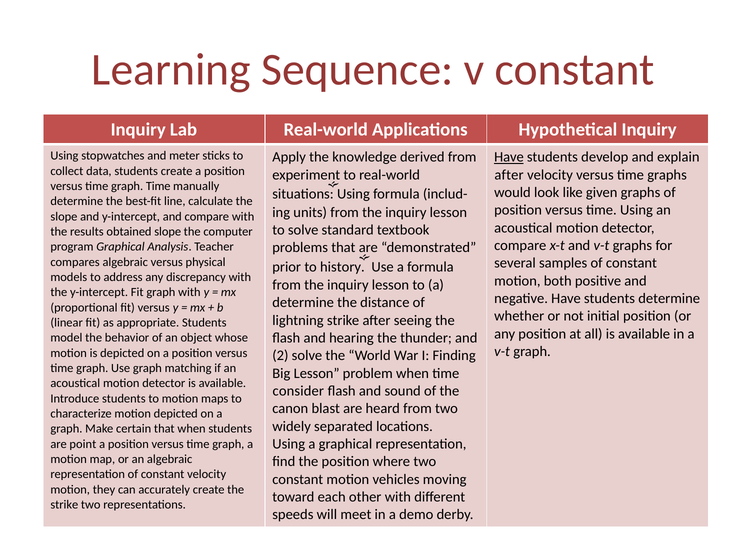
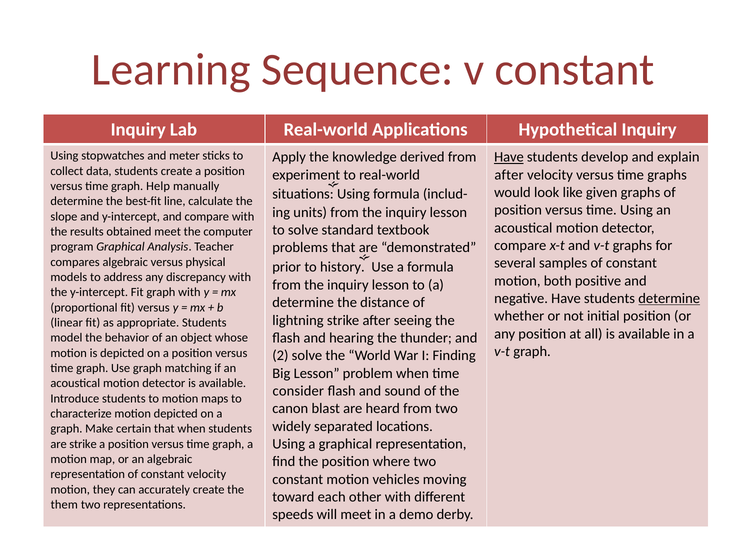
graph Time: Time -> Help
obtained slope: slope -> meet
determine at (669, 299) underline: none -> present
are point: point -> strike
strike at (64, 505): strike -> them
